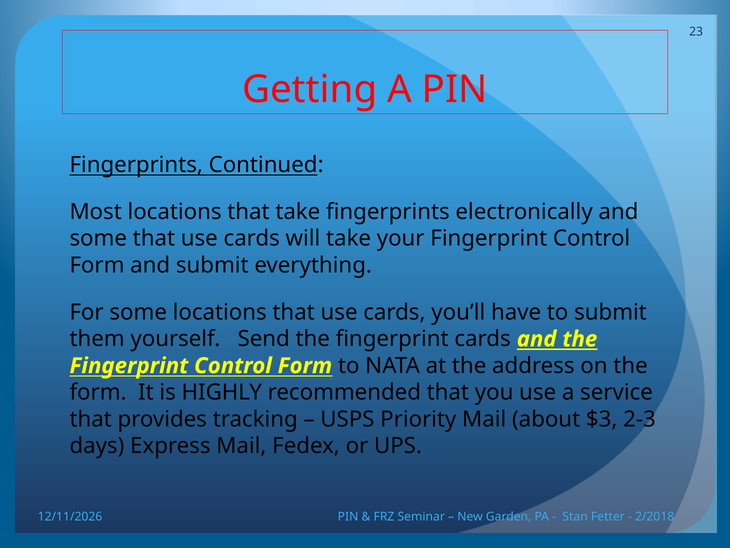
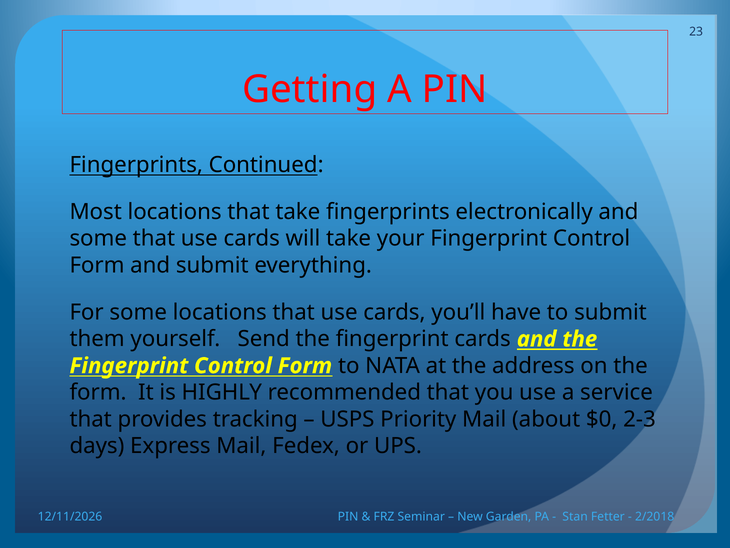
$3: $3 -> $0
